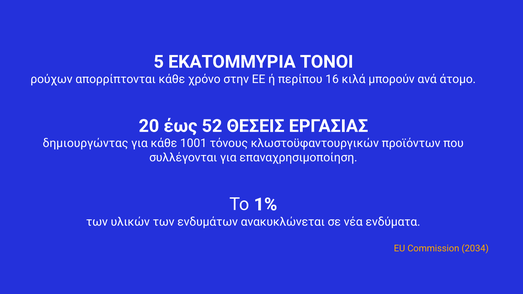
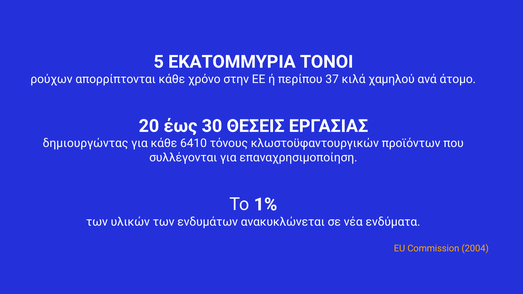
16: 16 -> 37
μπορούν: μπορούν -> χαμηλού
52: 52 -> 30
1001: 1001 -> 6410
2034: 2034 -> 2004
